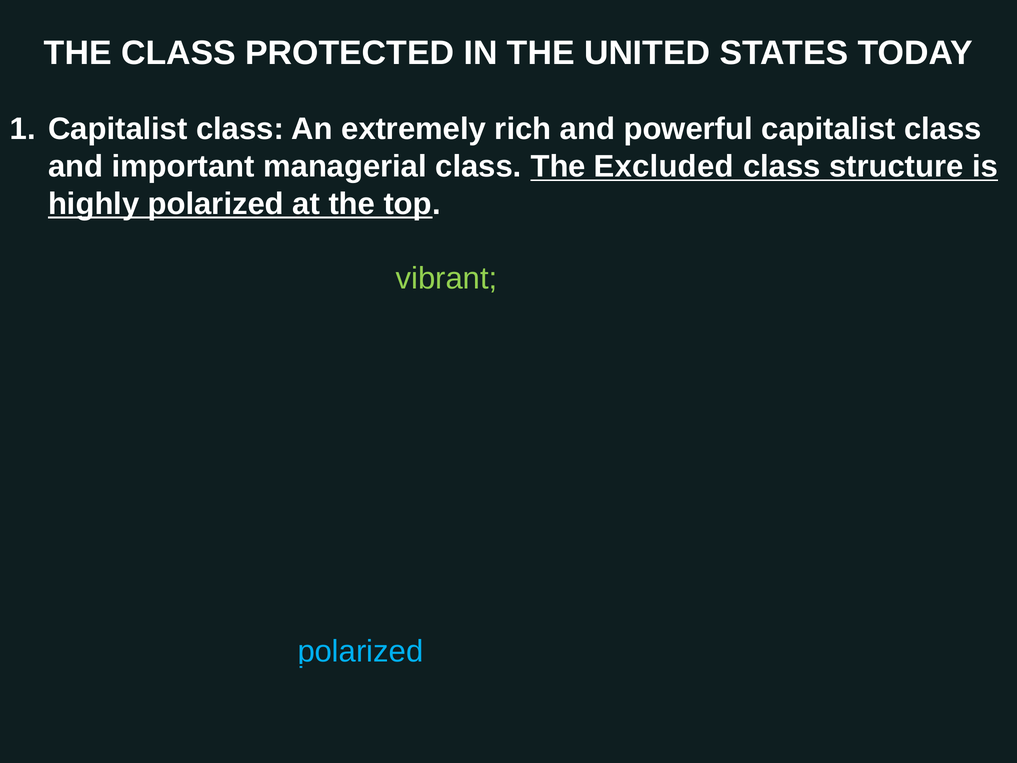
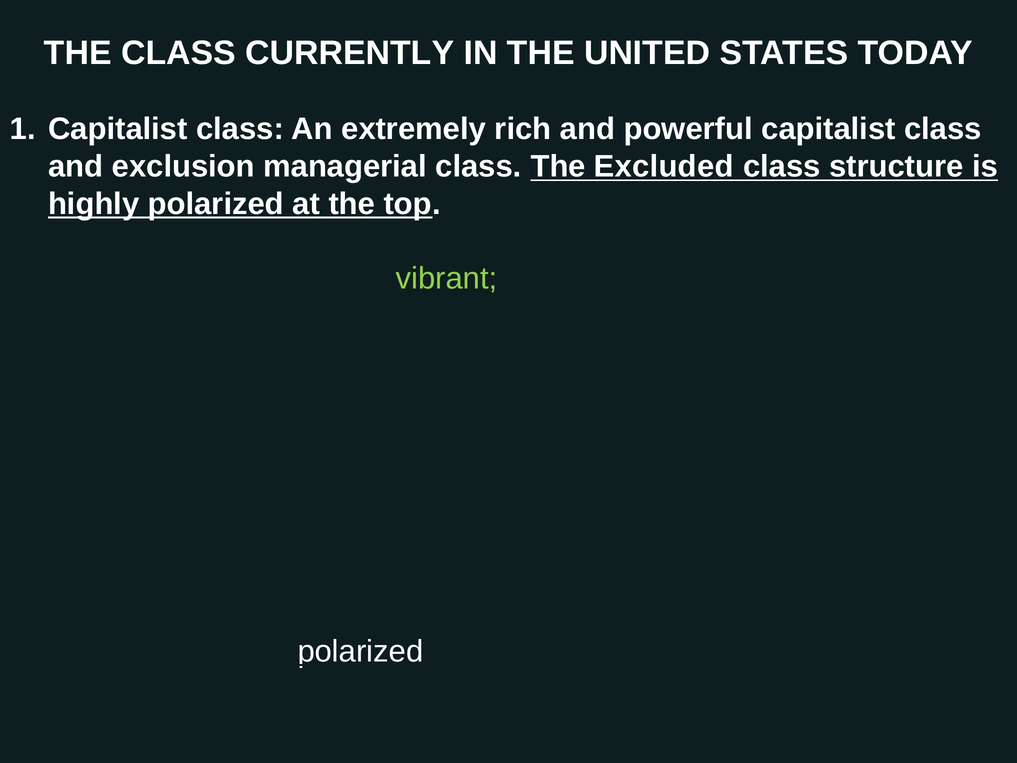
CLASS PROTECTED: PROTECTED -> CURRENTLY
important: important -> exclusion
polarized at (360, 651) colour: light blue -> white
